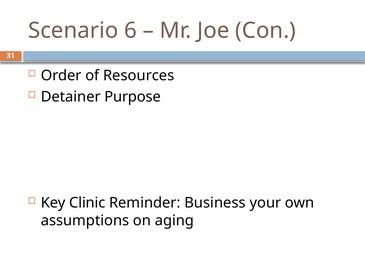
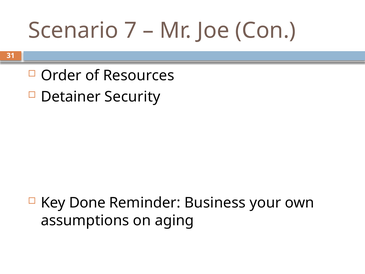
6: 6 -> 7
Purpose: Purpose -> Security
Clinic: Clinic -> Done
